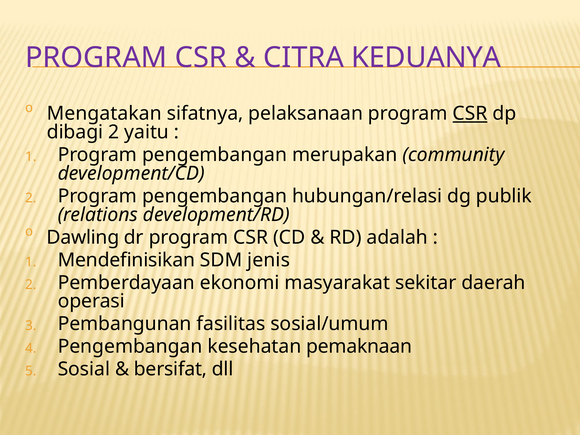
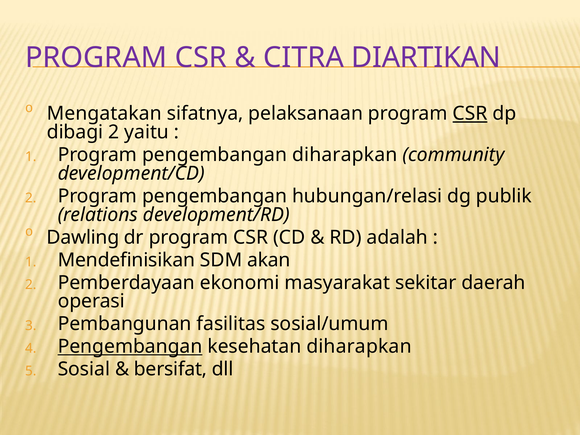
KEDUANYA: KEDUANYA -> DIARTIKAN
pengembangan merupakan: merupakan -> diharapkan
jenis: jenis -> akan
Pengembangan at (130, 347) underline: none -> present
kesehatan pemaknaan: pemaknaan -> diharapkan
